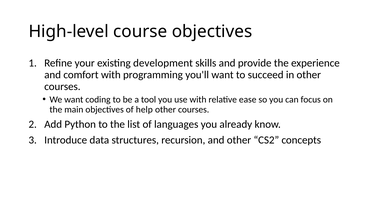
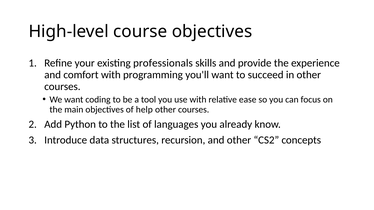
development: development -> professionals
